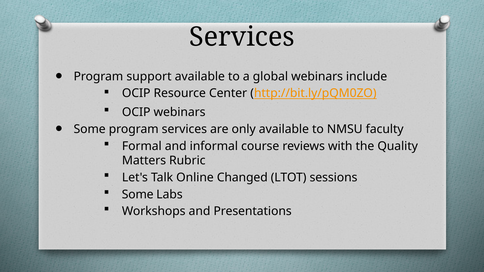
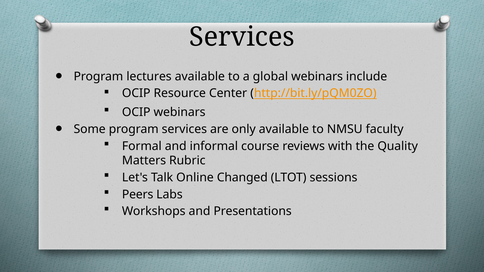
support: support -> lectures
Some at (138, 195): Some -> Peers
